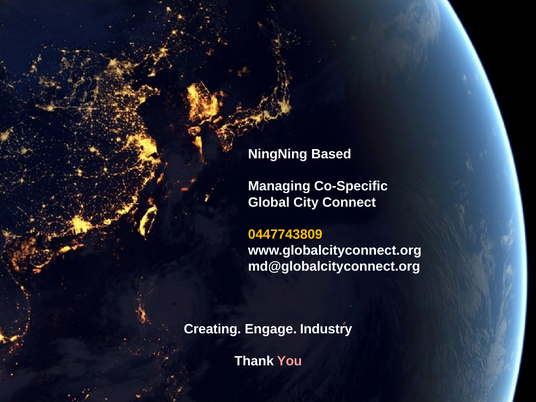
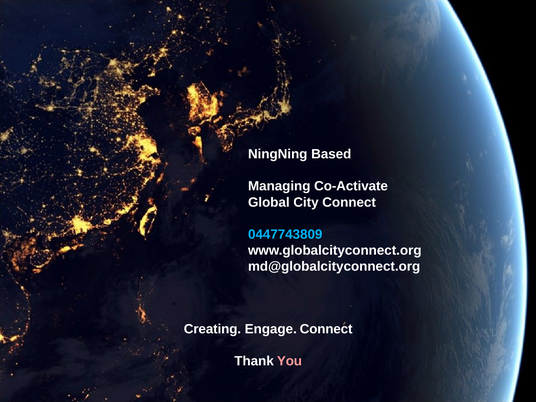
Co-Specific: Co-Specific -> Co-Activate
0447743809 colour: yellow -> light blue
Engage Industry: Industry -> Connect
